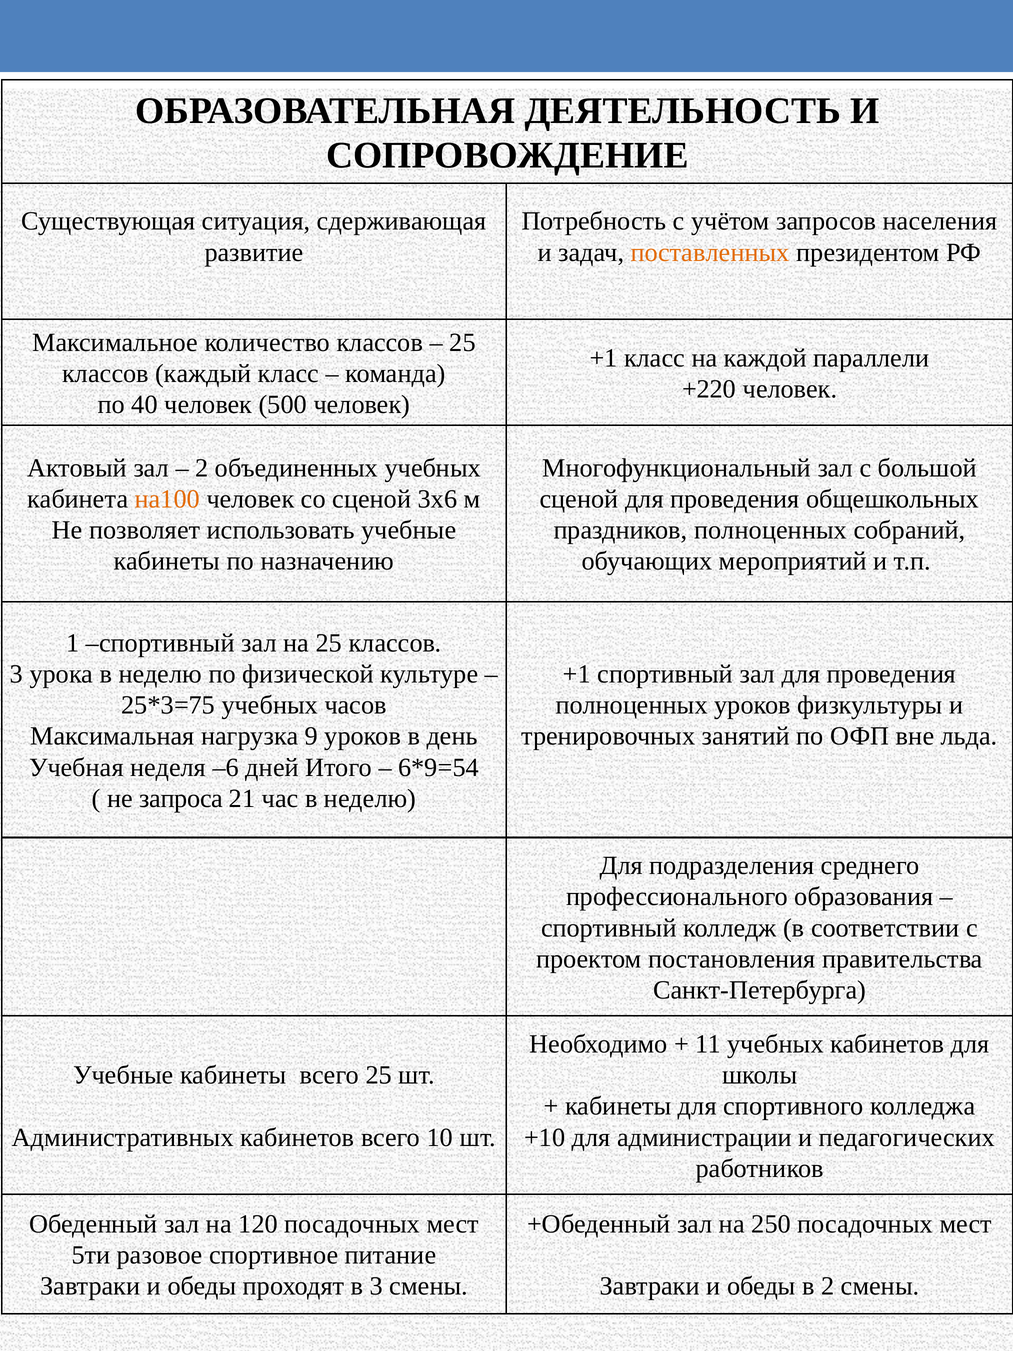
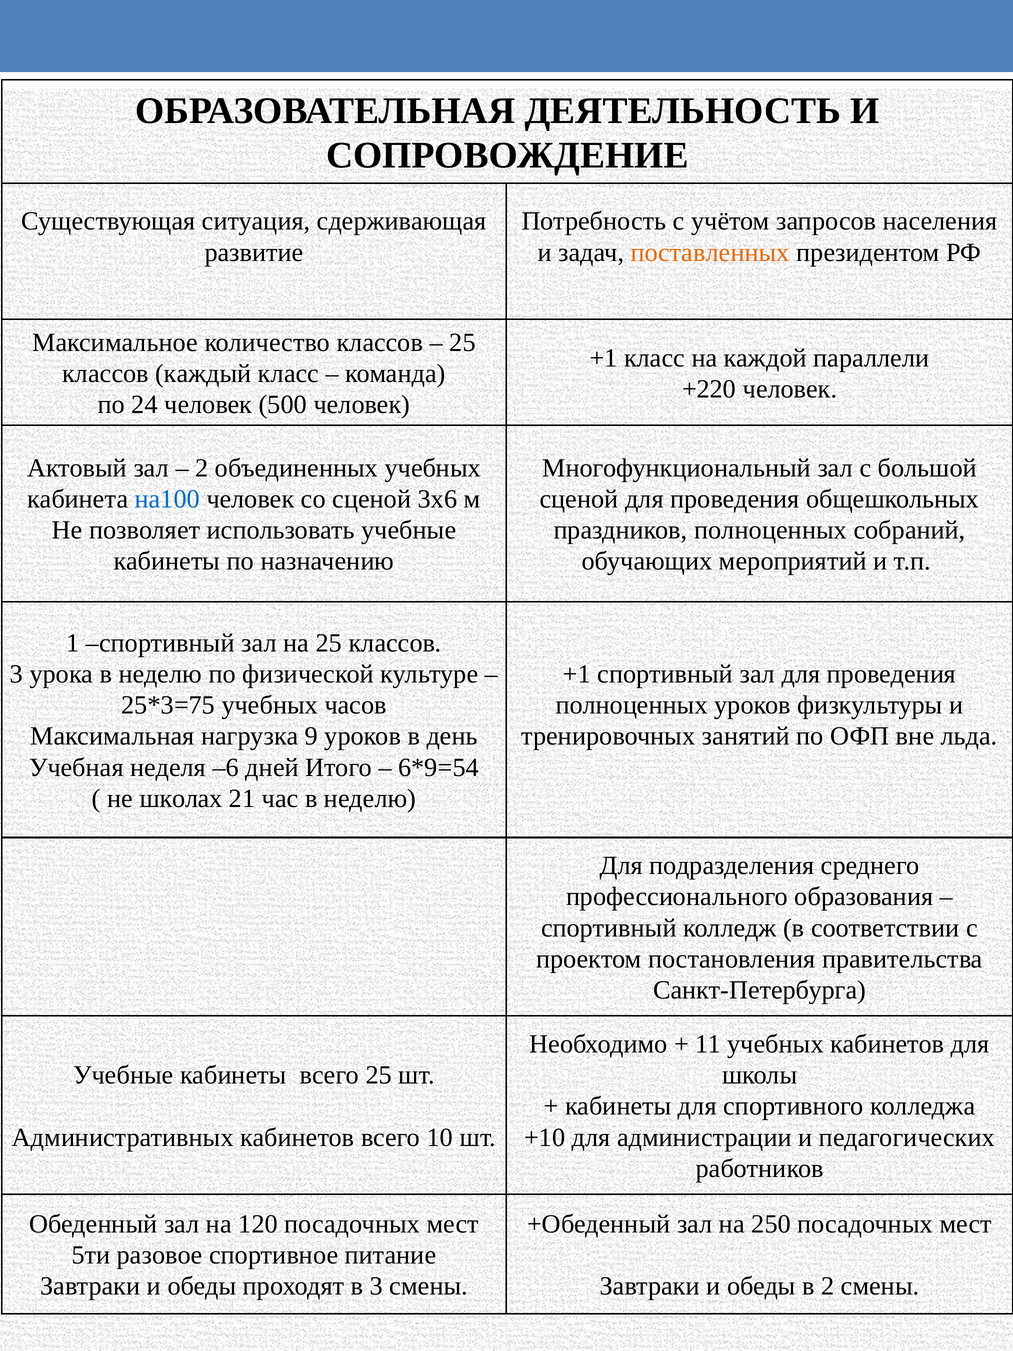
40: 40 -> 24
на100 colour: orange -> blue
запроса: запроса -> школах
